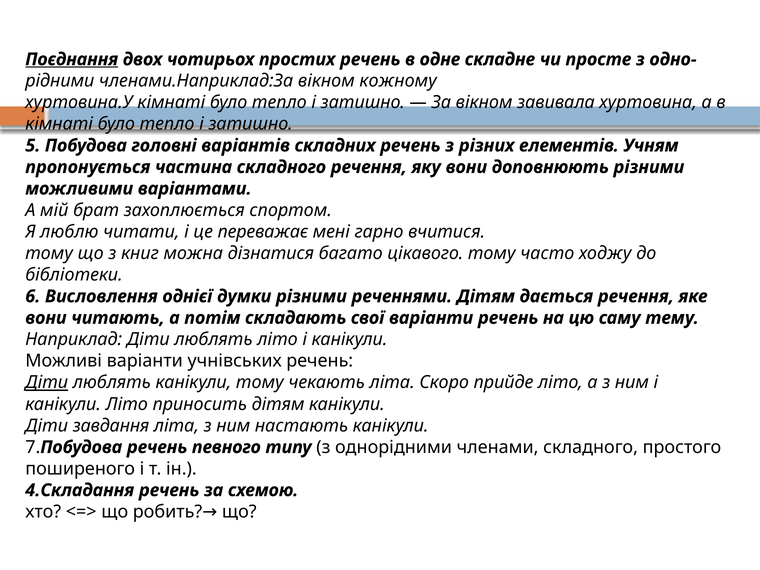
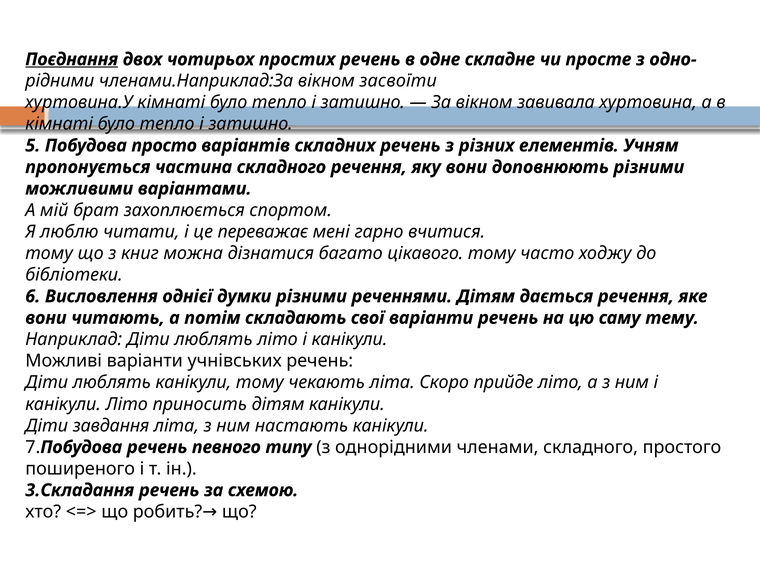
кожному: кожному -> засвоїти
головні: головні -> просто
Діти at (47, 383) underline: present -> none
4.Складання: 4.Складання -> 3.Складання
